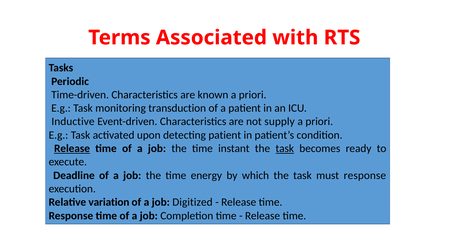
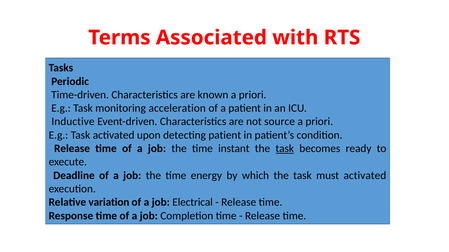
transduction: transduction -> acceleration
supply: supply -> source
Release at (72, 149) underline: present -> none
must response: response -> activated
Digitized: Digitized -> Electrical
